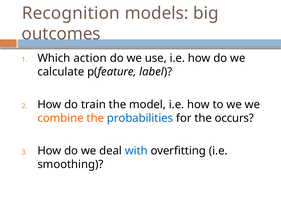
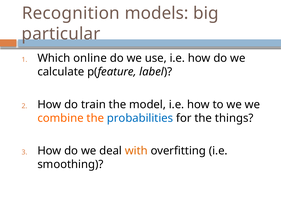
outcomes: outcomes -> particular
action: action -> online
occurs: occurs -> things
with colour: blue -> orange
